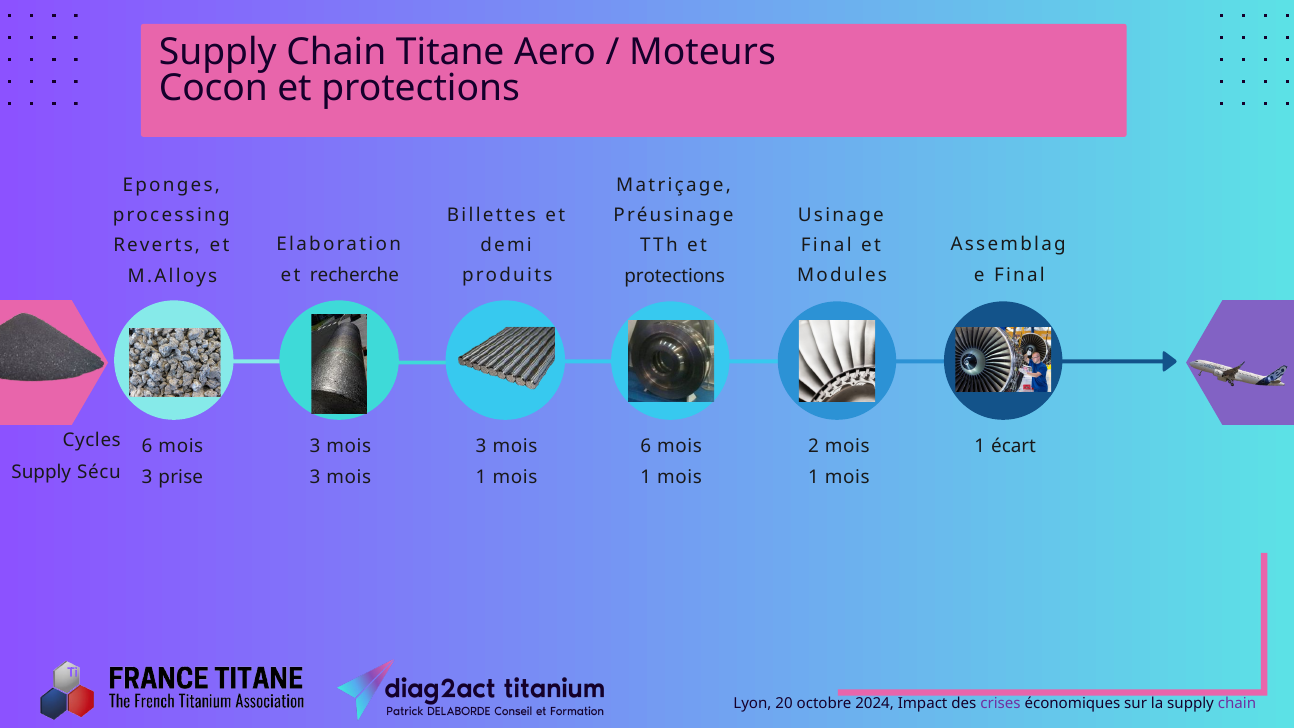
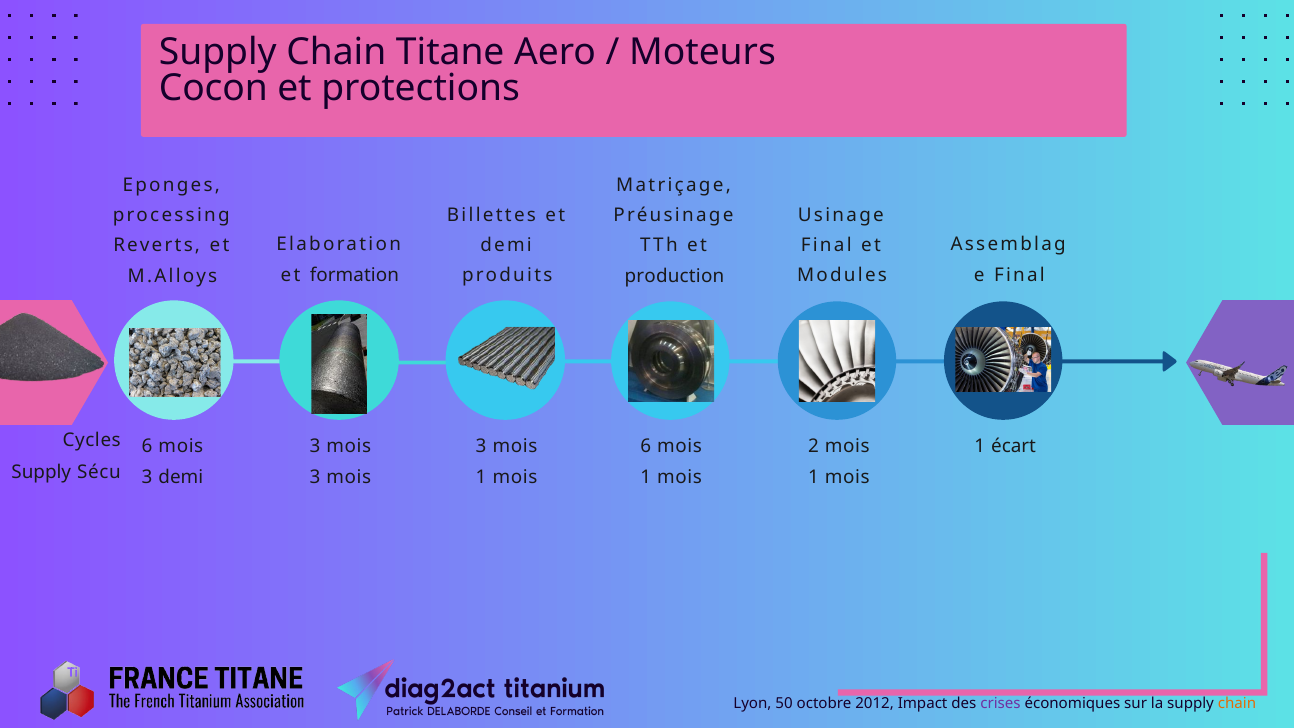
recherche: recherche -> formation
protections at (675, 276): protections -> production
3 prise: prise -> demi
20: 20 -> 50
2024: 2024 -> 2012
chain at (1237, 704) colour: purple -> orange
